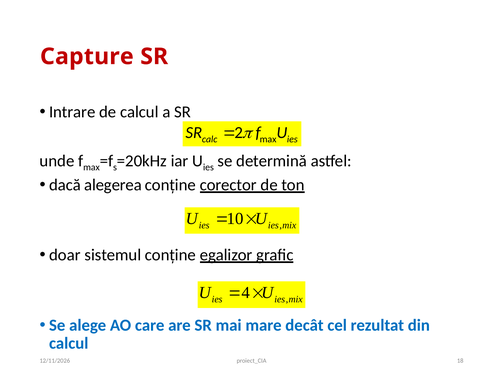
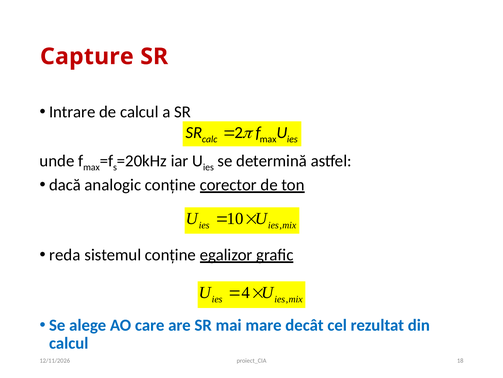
alegerea: alegerea -> analogic
doar: doar -> reda
